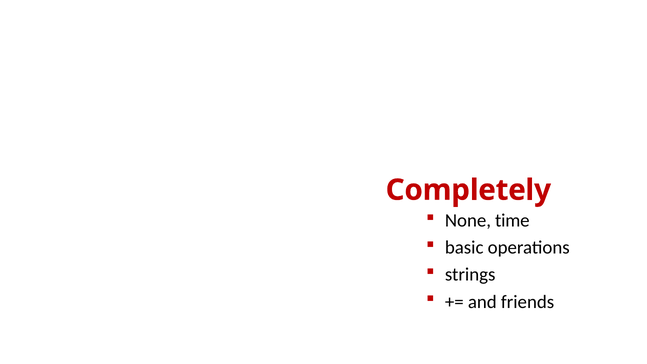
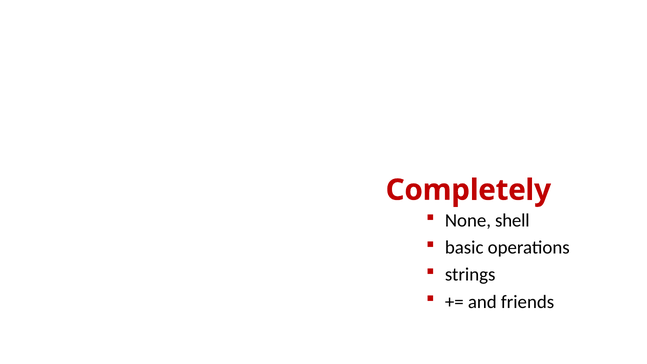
time: time -> shell
